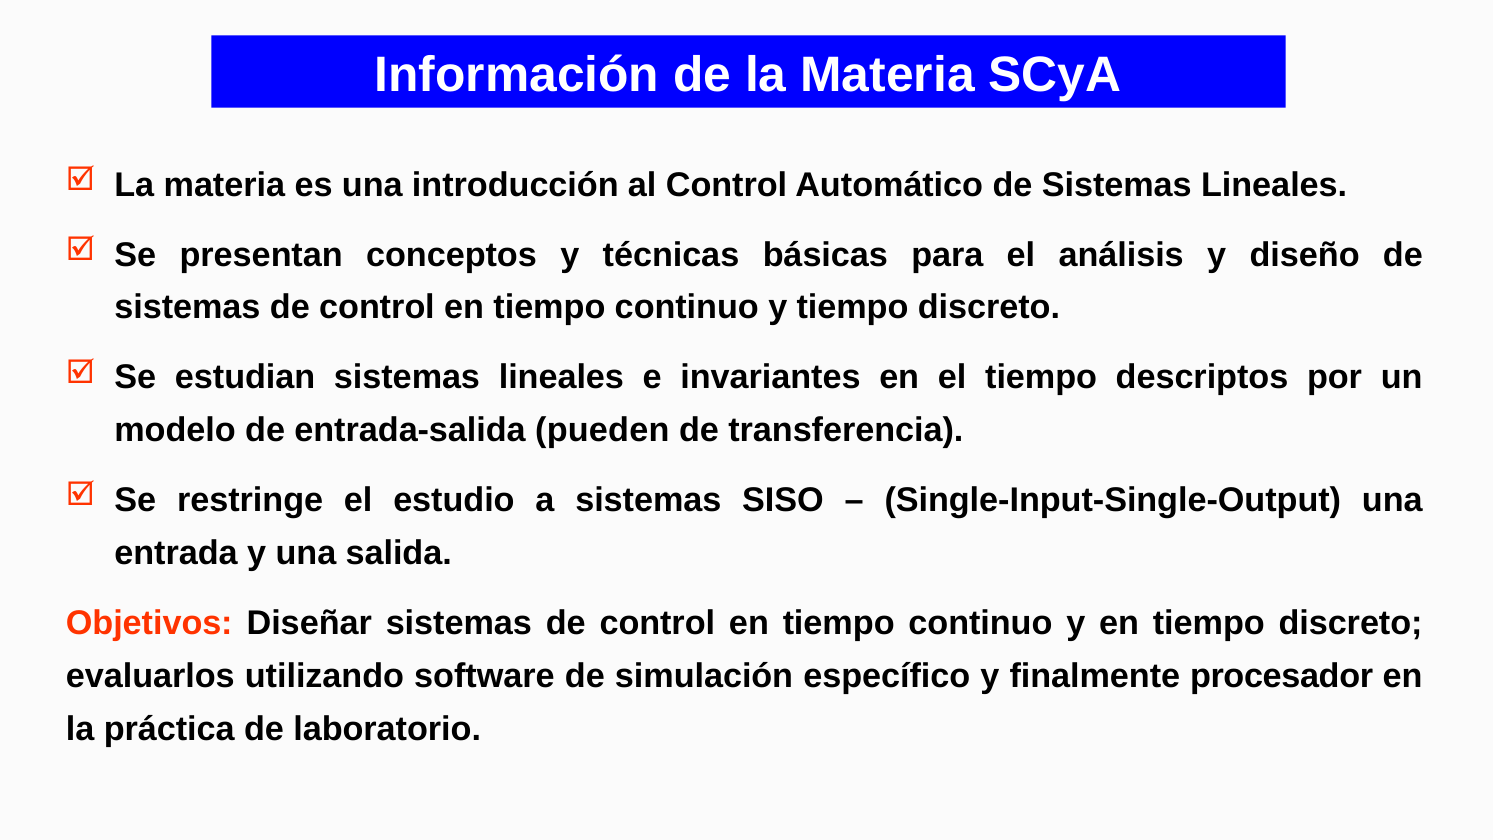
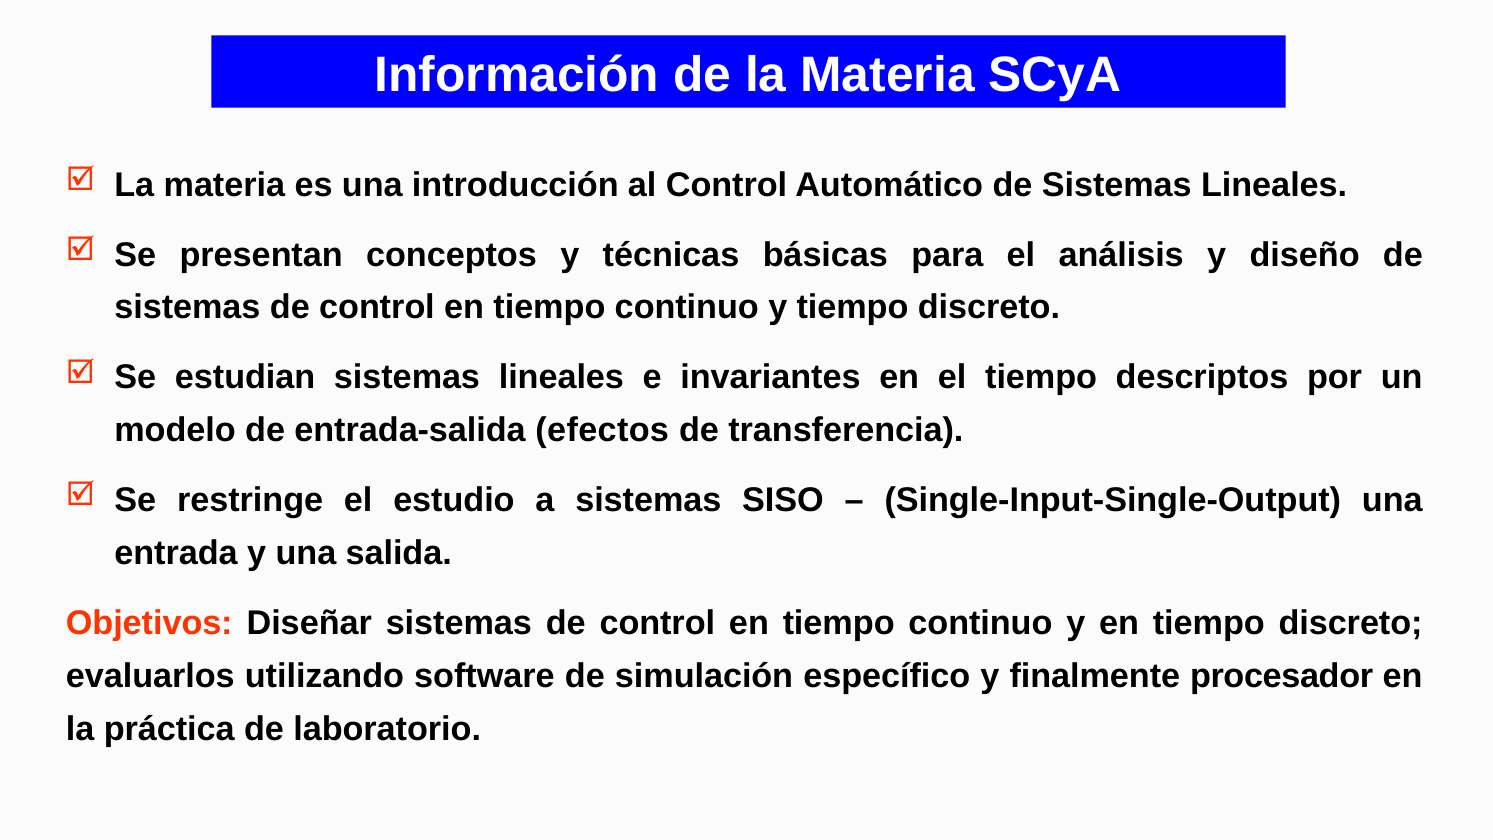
pueden: pueden -> efectos
